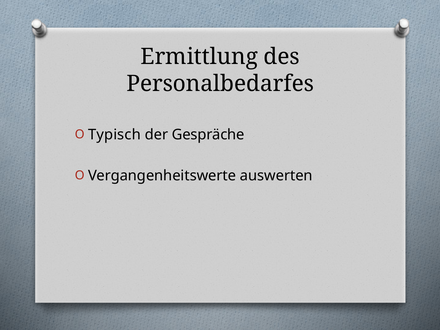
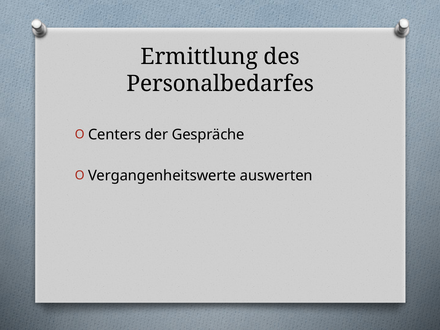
Typisch: Typisch -> Centers
